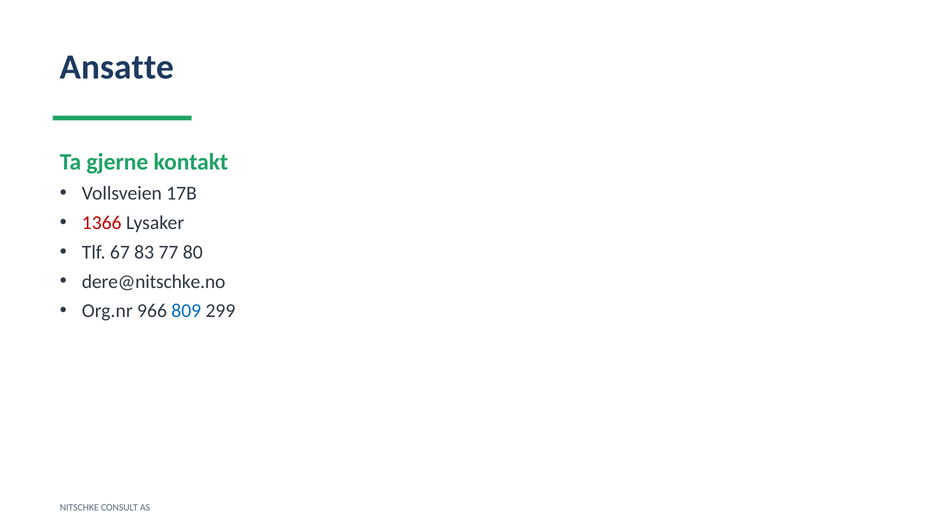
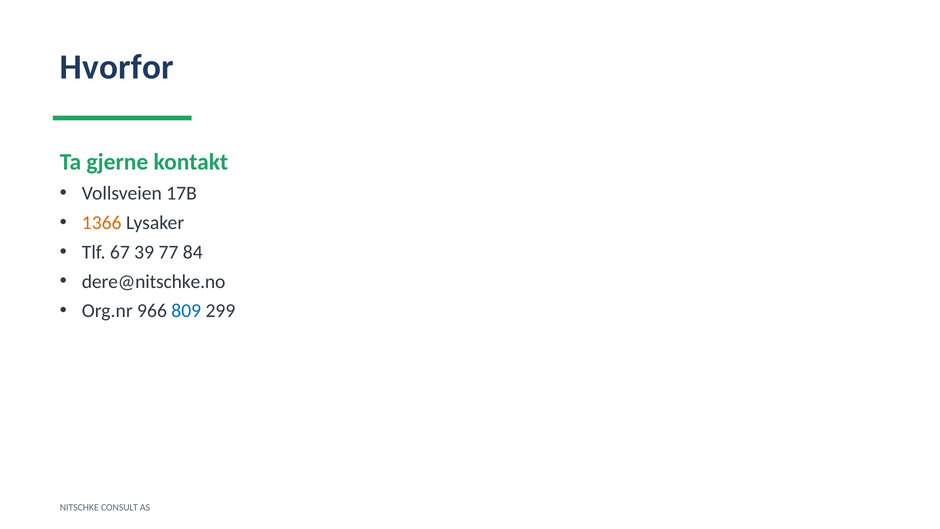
Ansatte: Ansatte -> Hvorfor
1366 colour: red -> orange
83: 83 -> 39
80: 80 -> 84
